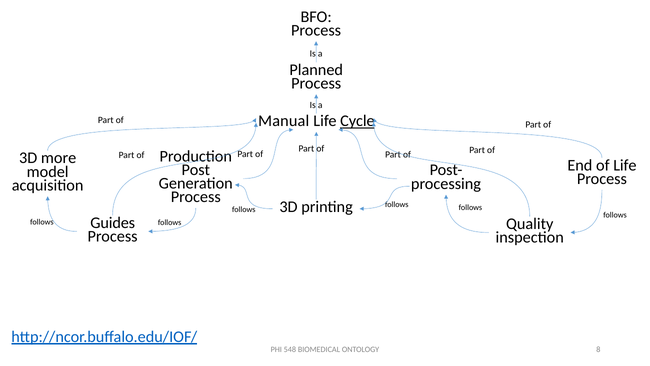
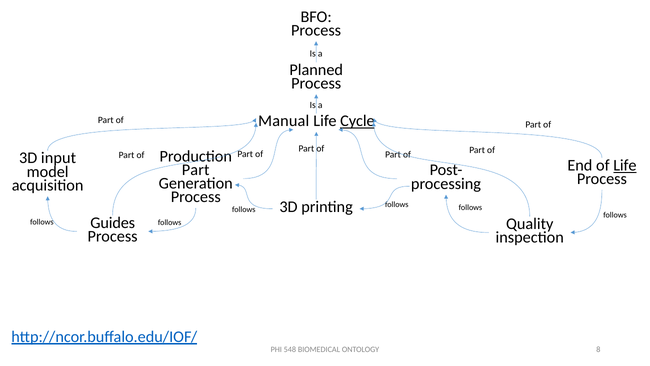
more: more -> input
Life at (625, 165) underline: none -> present
Post at (196, 170): Post -> Part
